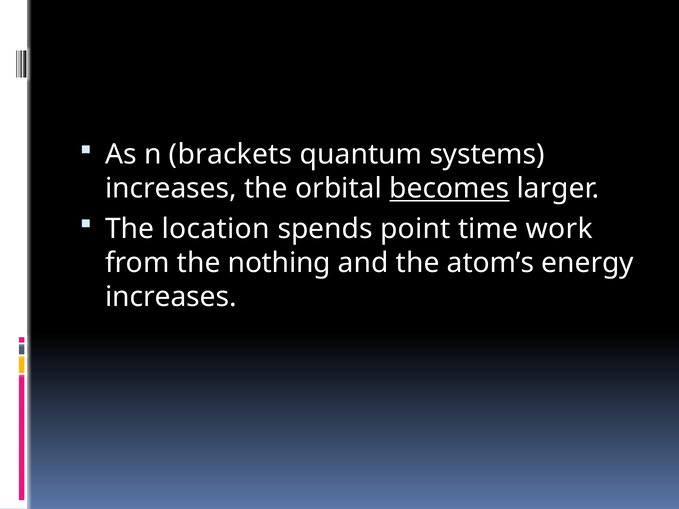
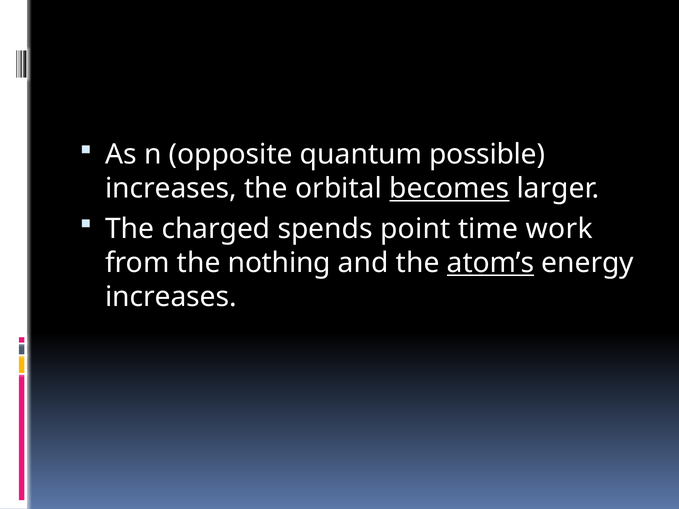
brackets: brackets -> opposite
systems: systems -> possible
location: location -> charged
atom’s underline: none -> present
